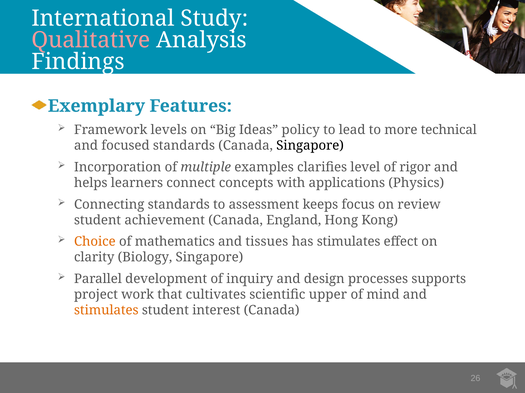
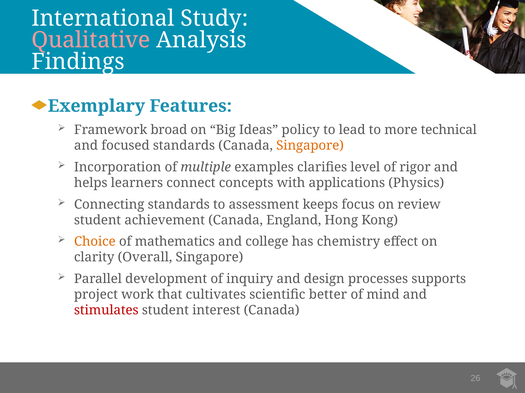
levels: levels -> broad
Singapore at (310, 146) colour: black -> orange
tissues: tissues -> college
has stimulates: stimulates -> chemistry
Biology: Biology -> Overall
upper: upper -> better
stimulates at (106, 311) colour: orange -> red
